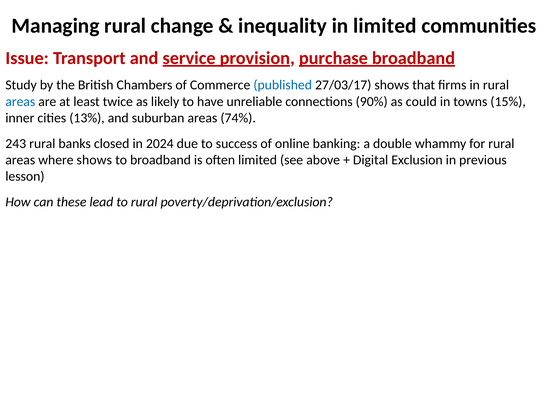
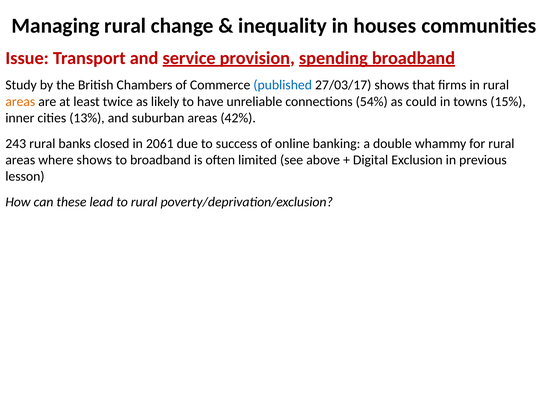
in limited: limited -> houses
purchase: purchase -> spending
areas at (20, 102) colour: blue -> orange
90%: 90% -> 54%
74%: 74% -> 42%
2024: 2024 -> 2061
